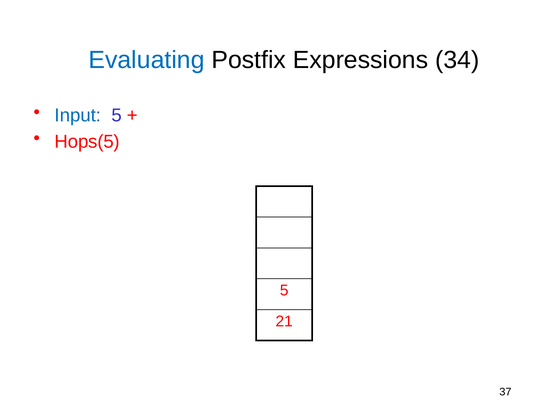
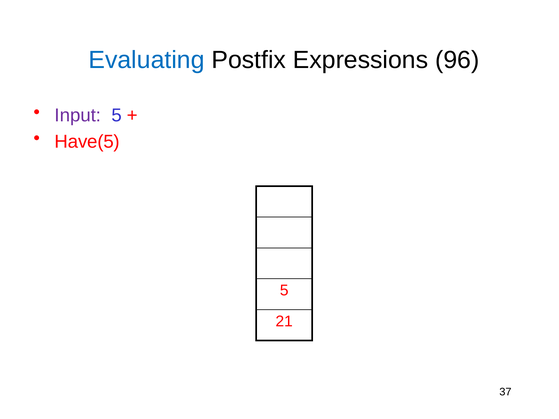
34: 34 -> 96
Input colour: blue -> purple
Hops(5: Hops(5 -> Have(5
